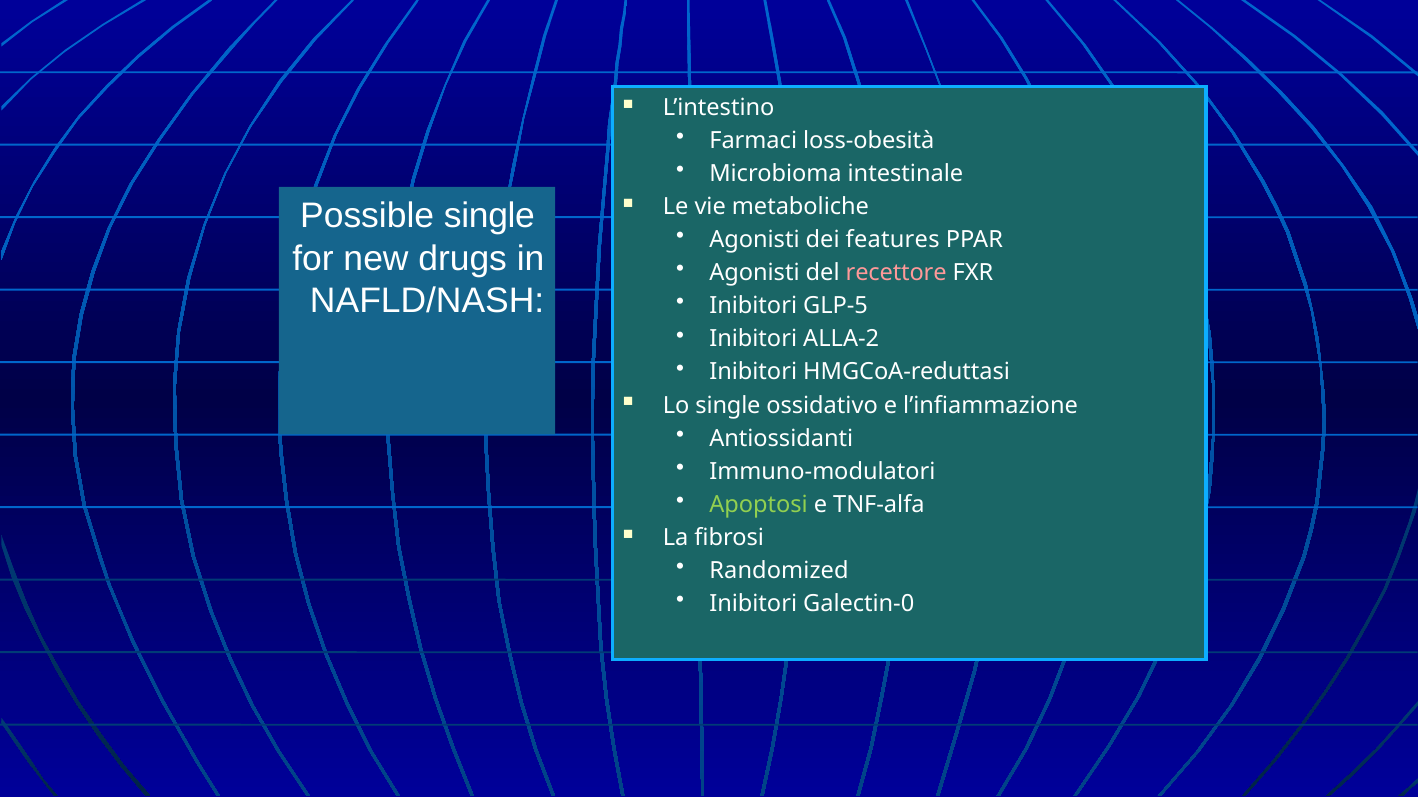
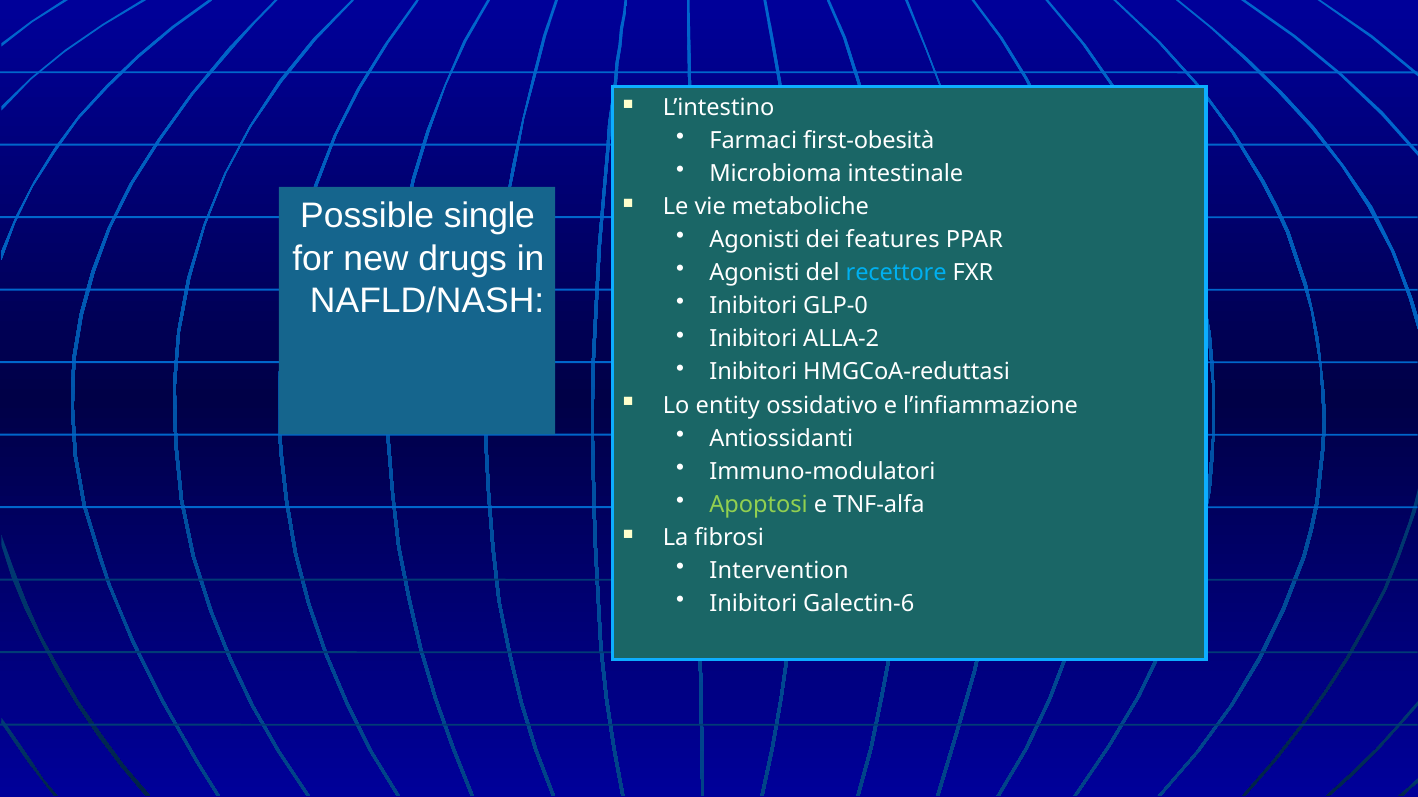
loss-obesità: loss-obesità -> first-obesità
recettore colour: pink -> light blue
GLP-5: GLP-5 -> GLP-0
Lo single: single -> entity
Randomized: Randomized -> Intervention
Galectin-0: Galectin-0 -> Galectin-6
